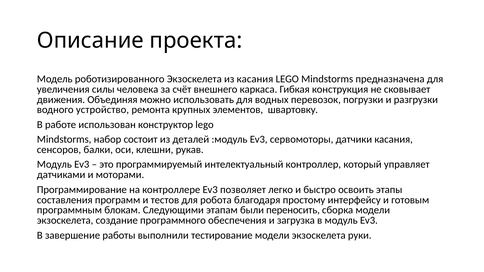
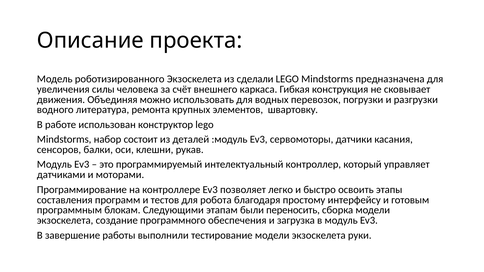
из касания: касания -> сделали
устройство: устройство -> литература
